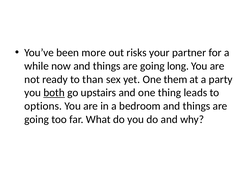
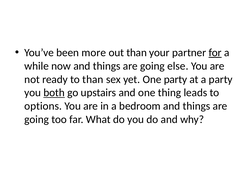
out risks: risks -> than
for underline: none -> present
long: long -> else
One them: them -> party
